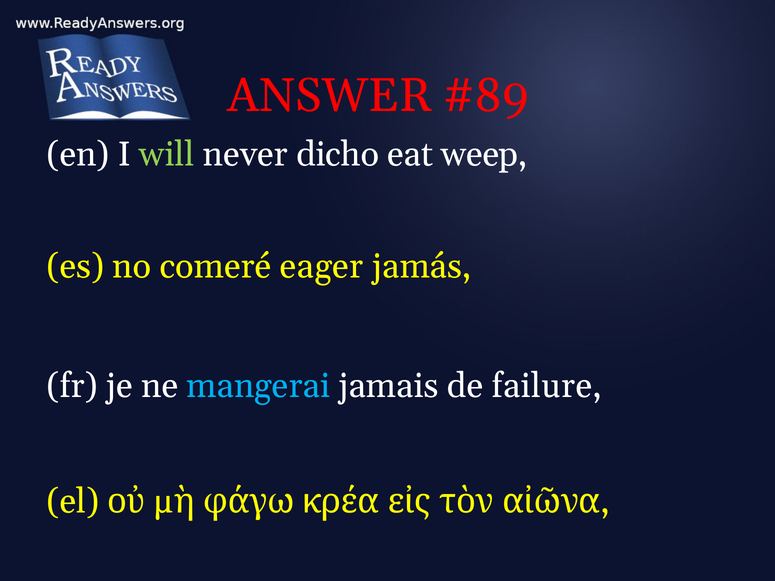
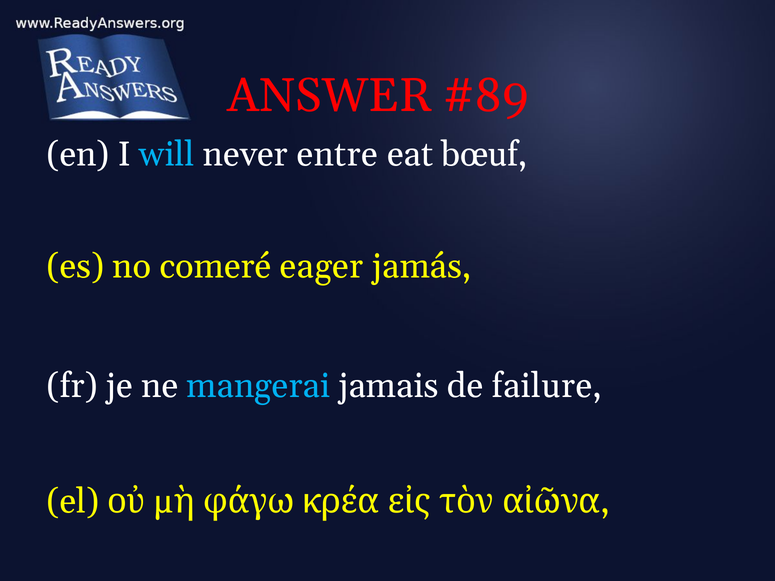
will colour: light green -> light blue
dicho: dicho -> entre
weep: weep -> bœuf
